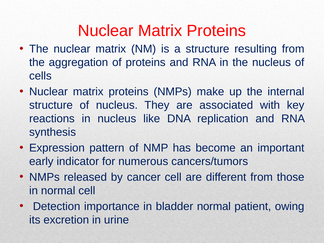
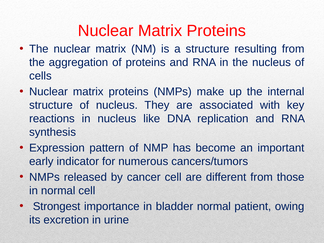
Detection: Detection -> Strongest
